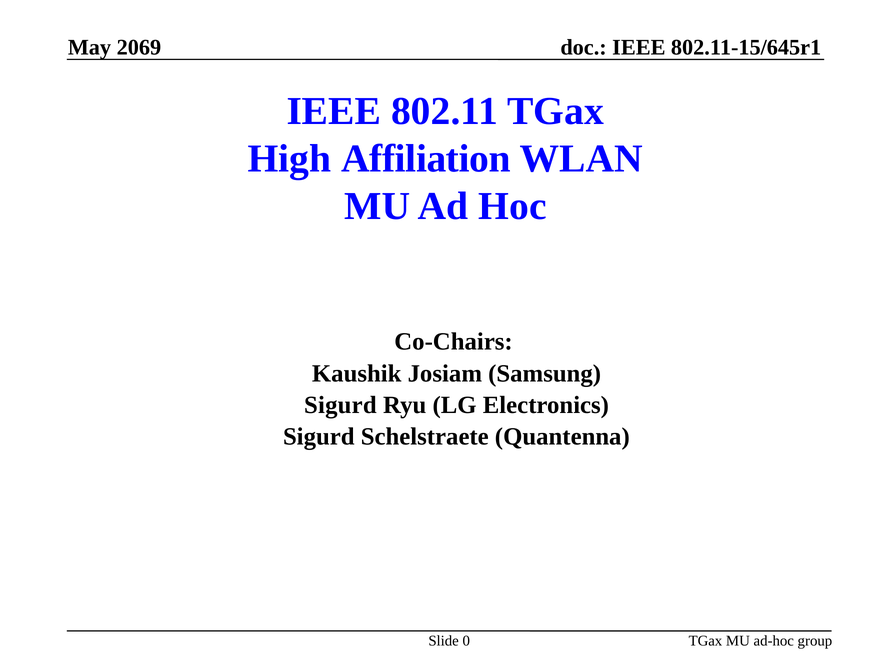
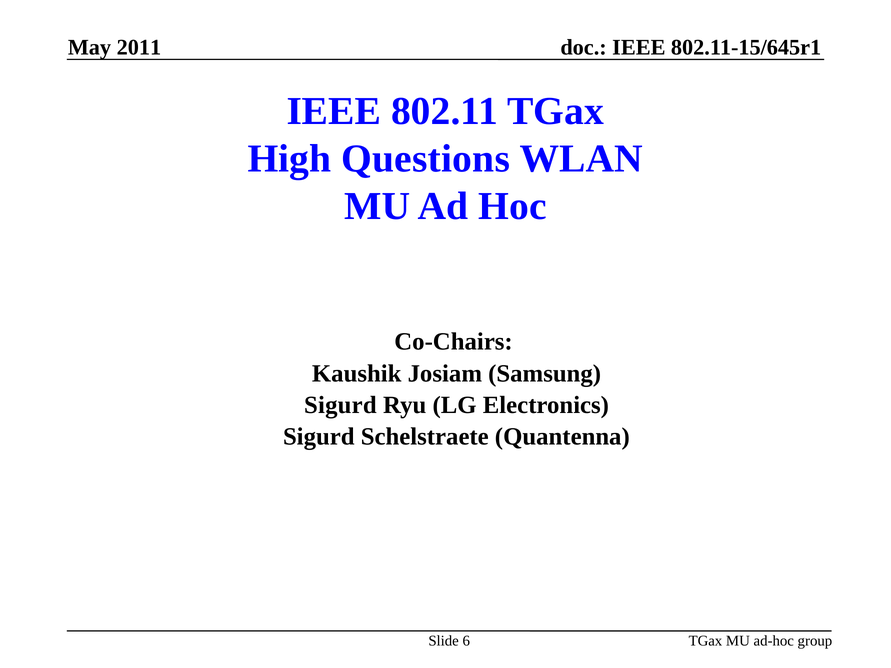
2069: 2069 -> 2011
Affiliation: Affiliation -> Questions
0: 0 -> 6
